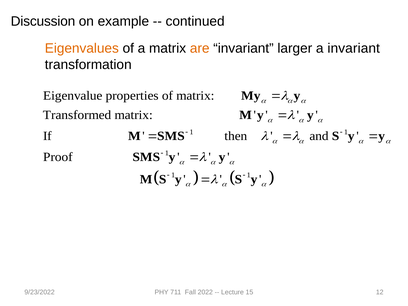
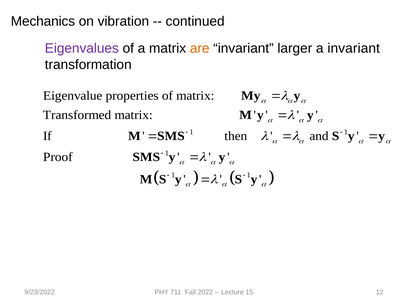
Discussion: Discussion -> Mechanics
example: example -> vibration
Eigenvalues colour: orange -> purple
